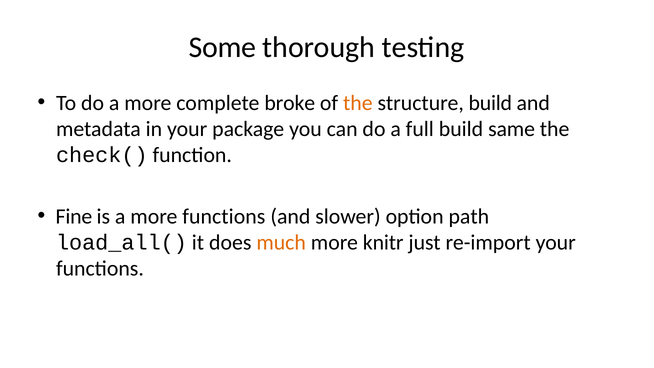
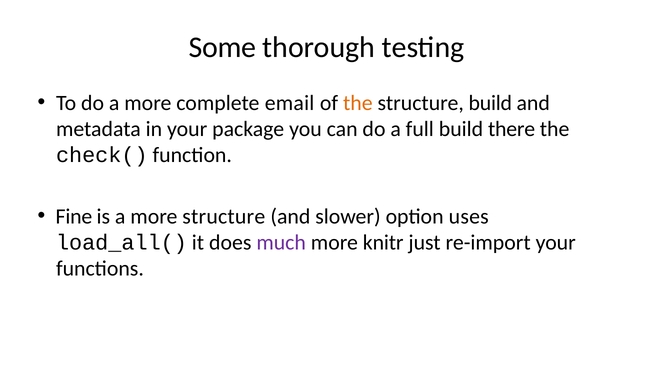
broke: broke -> email
same: same -> there
more functions: functions -> structure
path: path -> uses
much colour: orange -> purple
